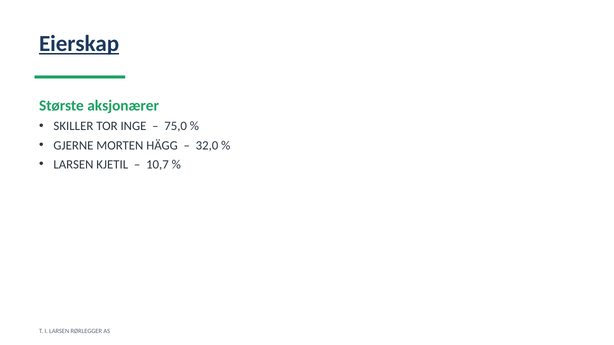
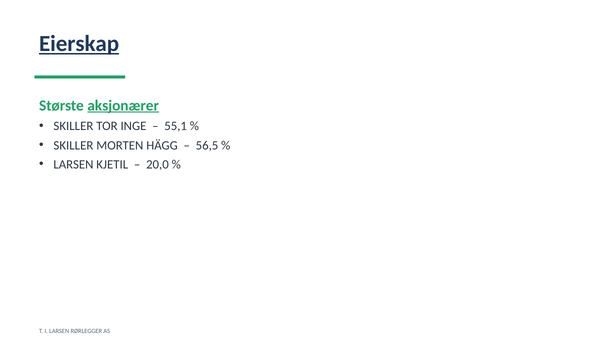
aksjonærer underline: none -> present
75,0: 75,0 -> 55,1
GJERNE at (73, 145): GJERNE -> SKILLER
32,0: 32,0 -> 56,5
10,7: 10,7 -> 20,0
